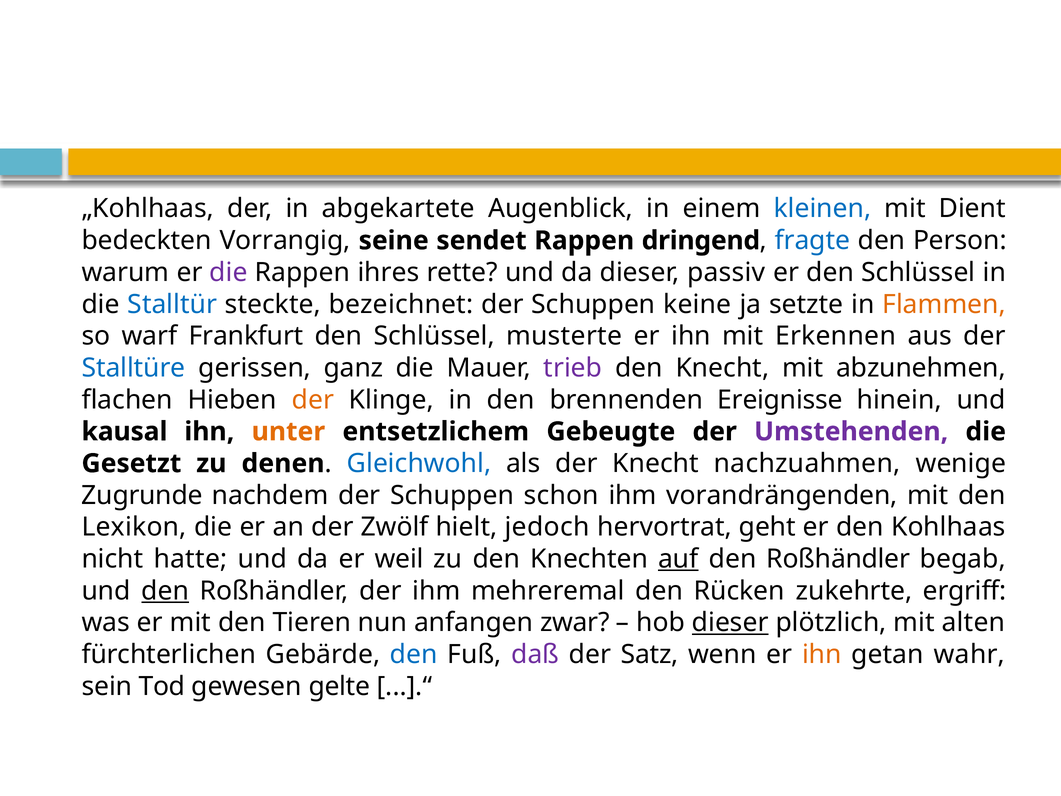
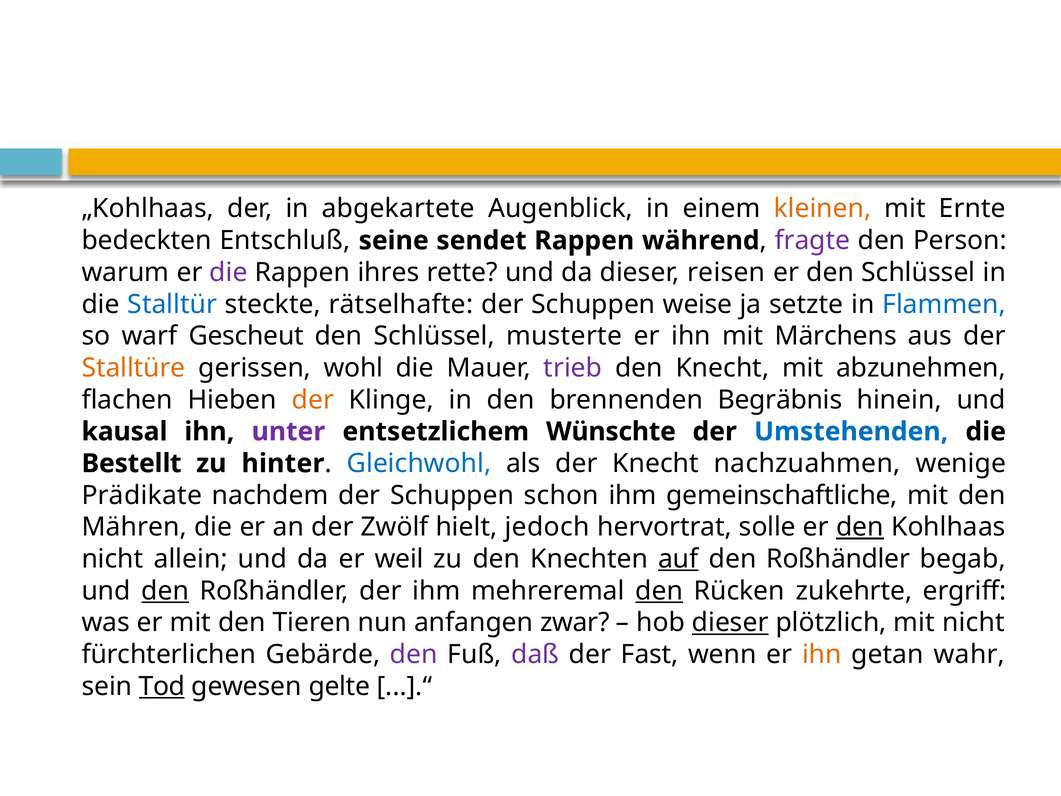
kleinen colour: blue -> orange
Dient: Dient -> Ernte
Vorrangig: Vorrangig -> Entschluß
dringend: dringend -> während
fragte colour: blue -> purple
passiv: passiv -> reisen
bezeichnet: bezeichnet -> rätselhafte
keine: keine -> weise
Flammen colour: orange -> blue
Frankfurt: Frankfurt -> Gescheut
Erkennen: Erkennen -> Märchens
Stalltüre colour: blue -> orange
ganz: ganz -> wohl
Ereignisse: Ereignisse -> Begräbnis
unter colour: orange -> purple
Gebeugte: Gebeugte -> Wünschte
Umstehenden colour: purple -> blue
Gesetzt: Gesetzt -> Bestellt
denen: denen -> hinter
Zugrunde: Zugrunde -> Prädikate
vorandrängenden: vorandrängenden -> gemeinschaftliche
Lexikon: Lexikon -> Mähren
geht: geht -> solle
den at (860, 527) underline: none -> present
hatte: hatte -> allein
den at (659, 591) underline: none -> present
mit alten: alten -> nicht
den at (414, 654) colour: blue -> purple
Satz: Satz -> Fast
Tod underline: none -> present
